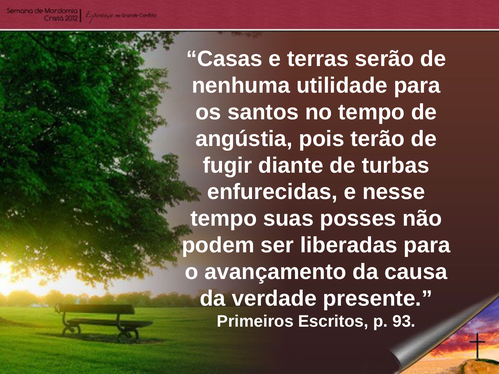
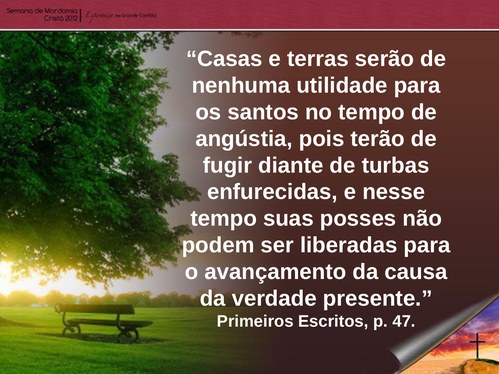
93: 93 -> 47
